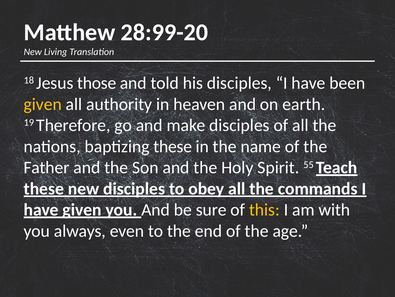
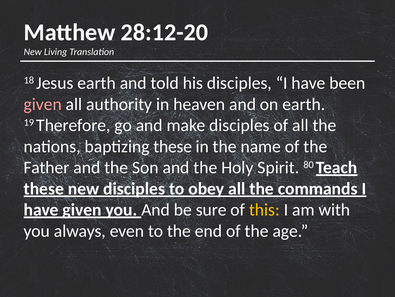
28:99-20: 28:99-20 -> 28:12-20
Jesus those: those -> earth
given at (43, 104) colour: yellow -> pink
55: 55 -> 80
